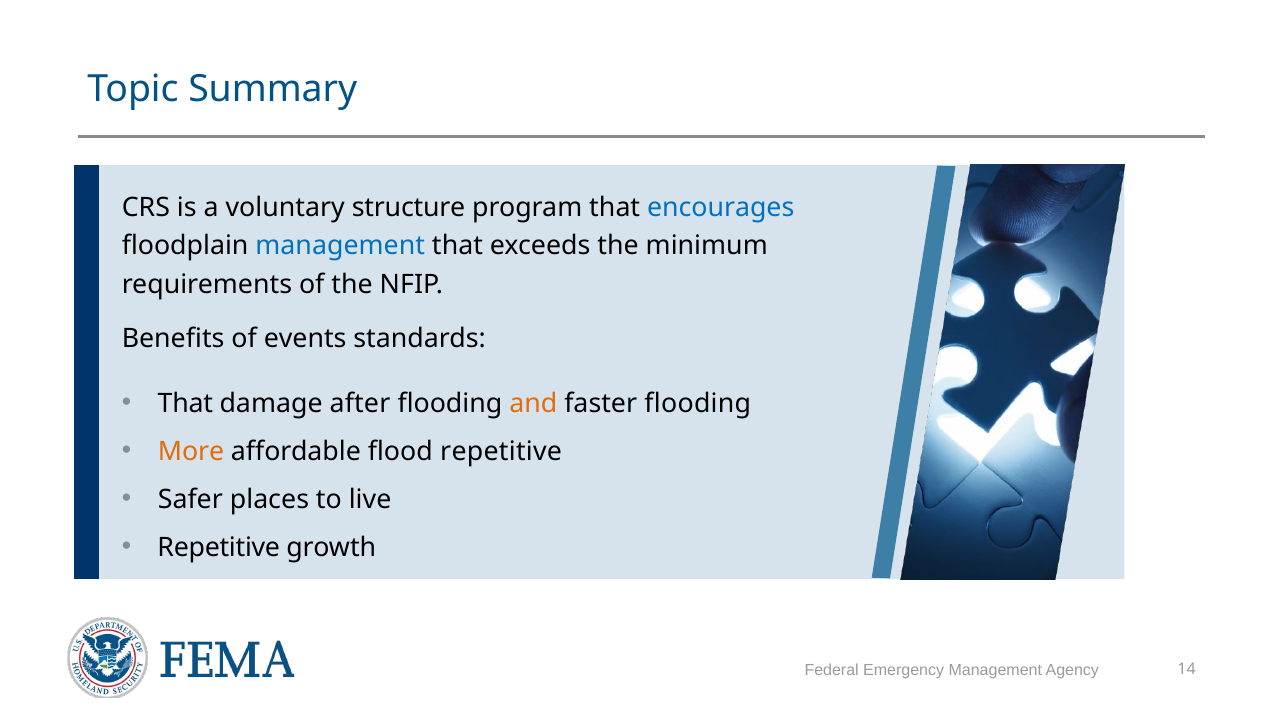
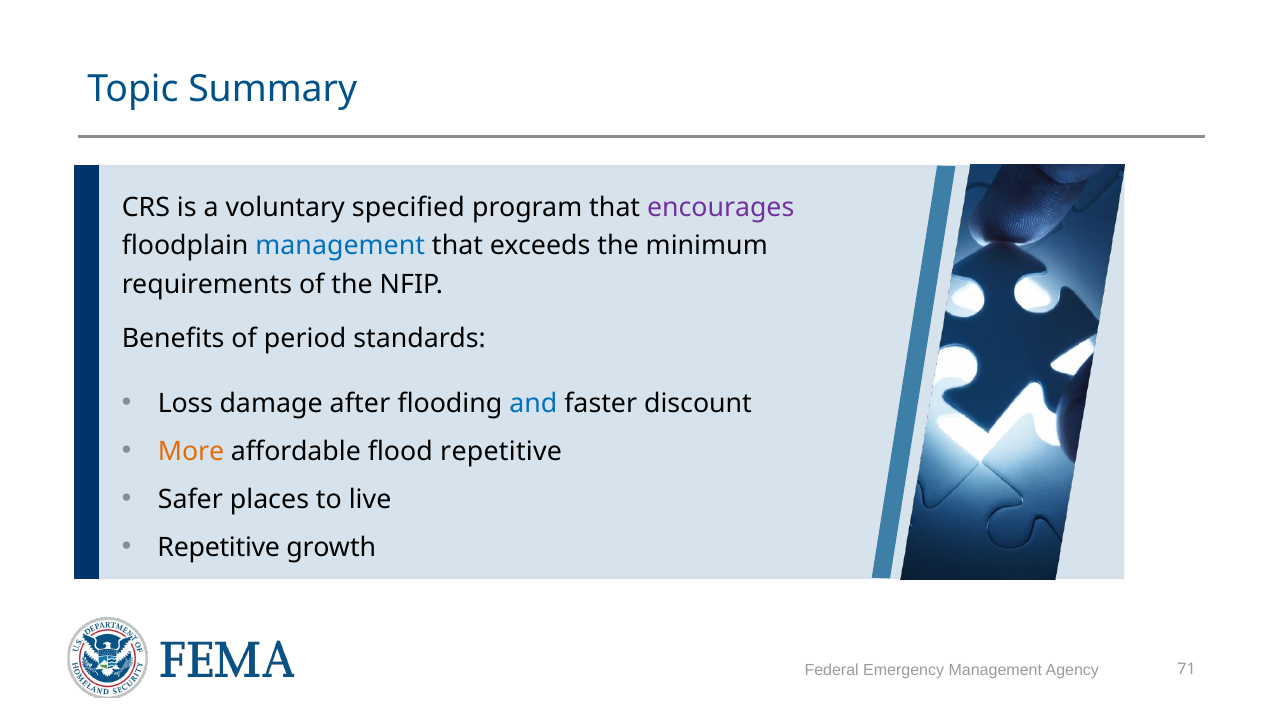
structure: structure -> specified
encourages colour: blue -> purple
events: events -> period
That at (185, 403): That -> Loss
and colour: orange -> blue
faster flooding: flooding -> discount
14: 14 -> 71
